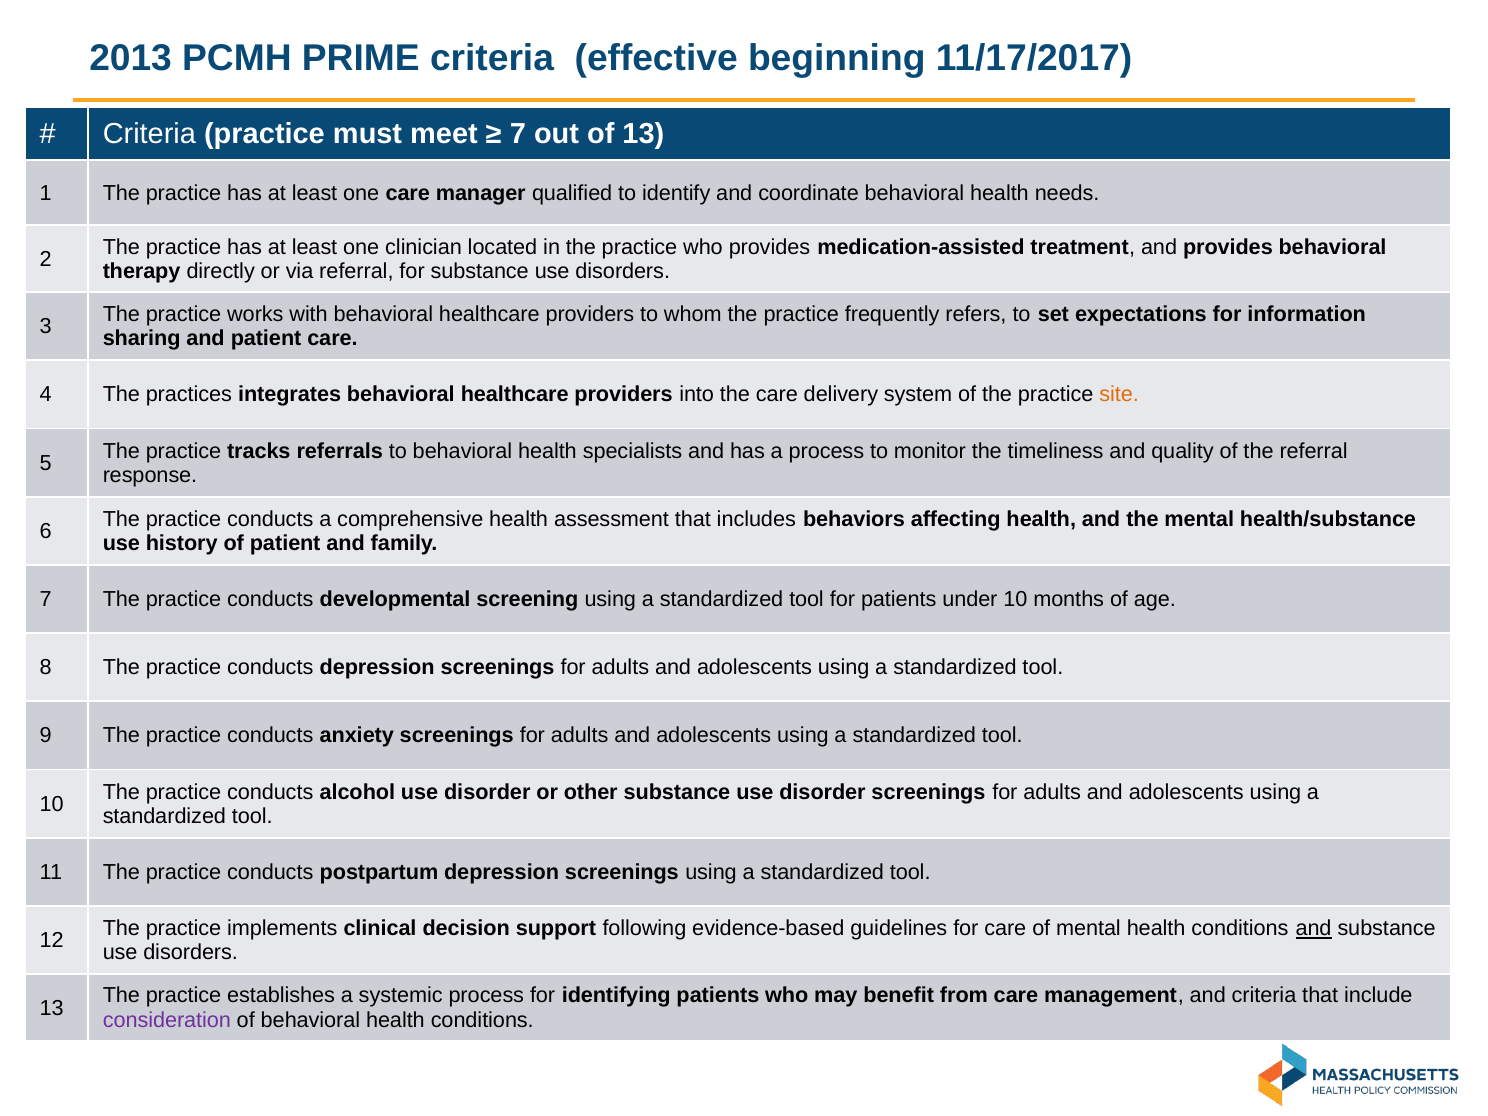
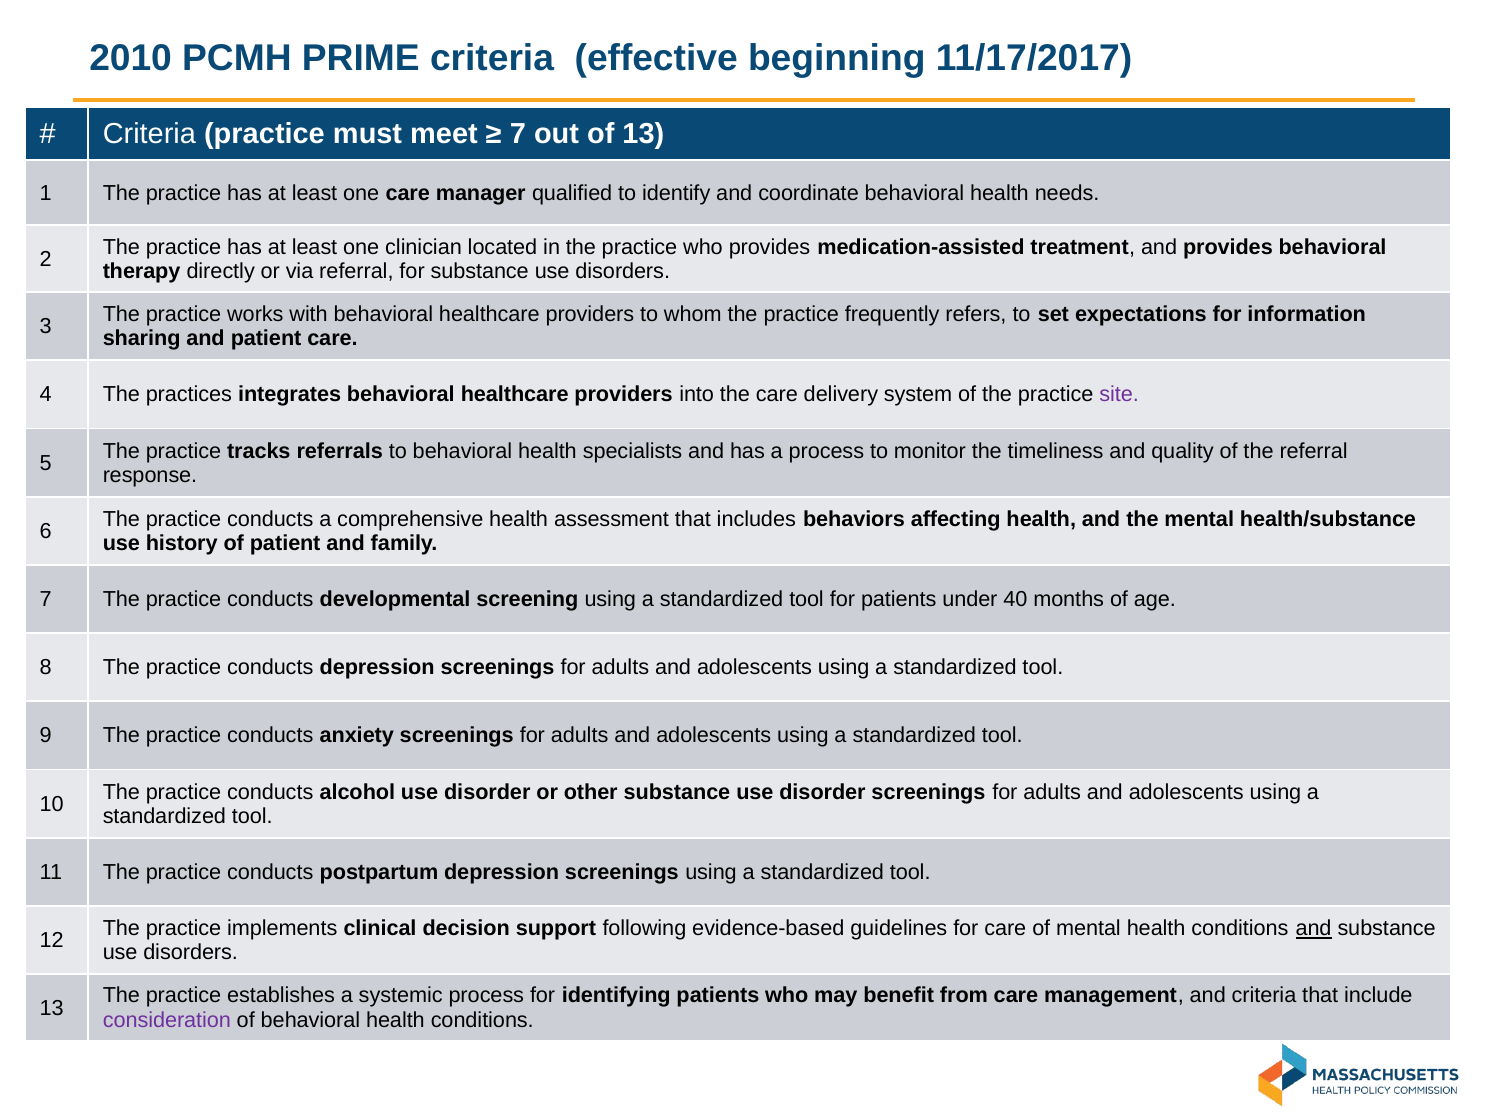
2013: 2013 -> 2010
site colour: orange -> purple
under 10: 10 -> 40
